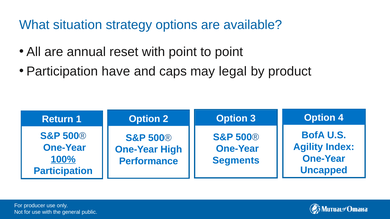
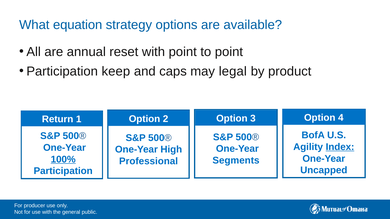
situation: situation -> equation
have: have -> keep
Index underline: none -> present
Performance: Performance -> Professional
